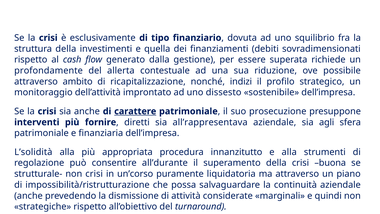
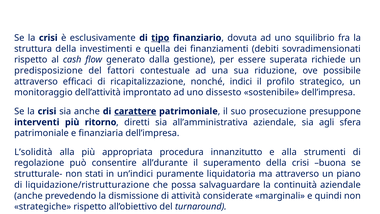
tipo underline: none -> present
profondamente: profondamente -> predisposizione
allerta: allerta -> fattori
ambito: ambito -> efficaci
indizi: indizi -> indici
fornire: fornire -> ritorno
all’rappresentava: all’rappresentava -> all’amministrativa
non crisi: crisi -> stati
un’corso: un’corso -> un’indici
impossibilità/ristrutturazione: impossibilità/ristrutturazione -> liquidazione/ristrutturazione
